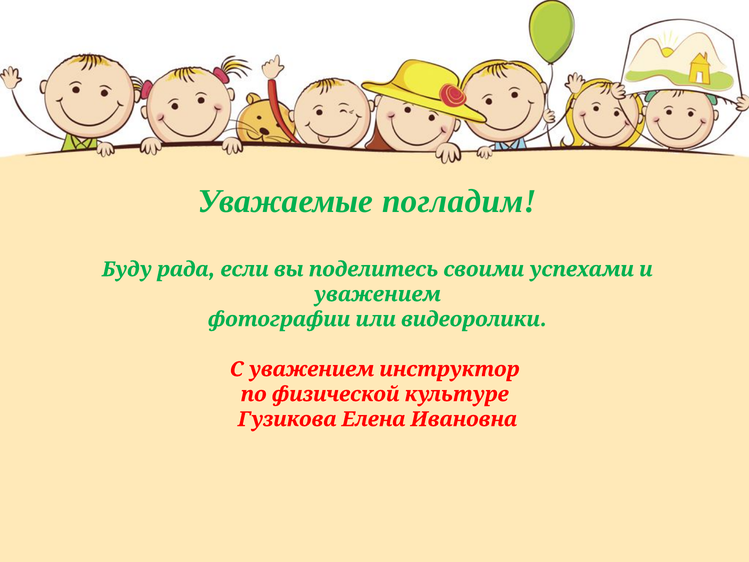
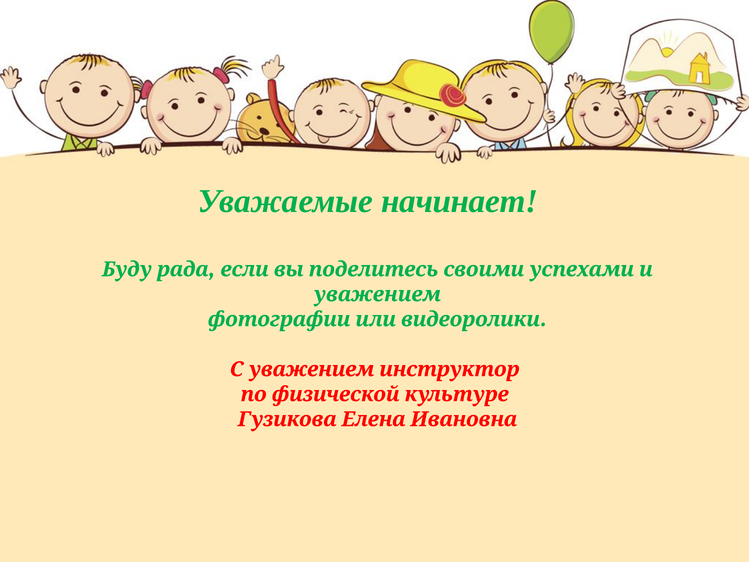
погладим: погладим -> начинает
